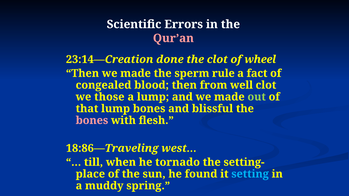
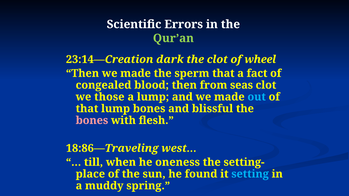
Qur’an colour: pink -> light green
done: done -> dark
sperm rule: rule -> that
well: well -> seas
out colour: light green -> light blue
tornado: tornado -> oneness
